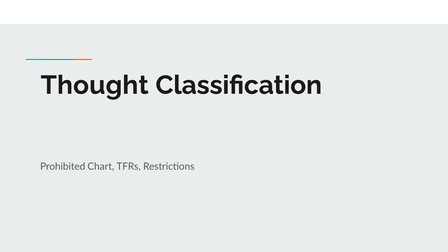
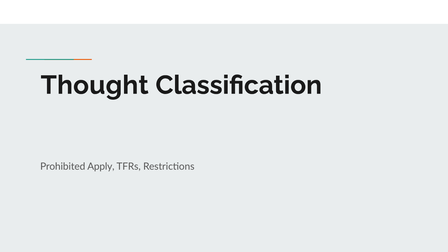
Chart: Chart -> Apply
